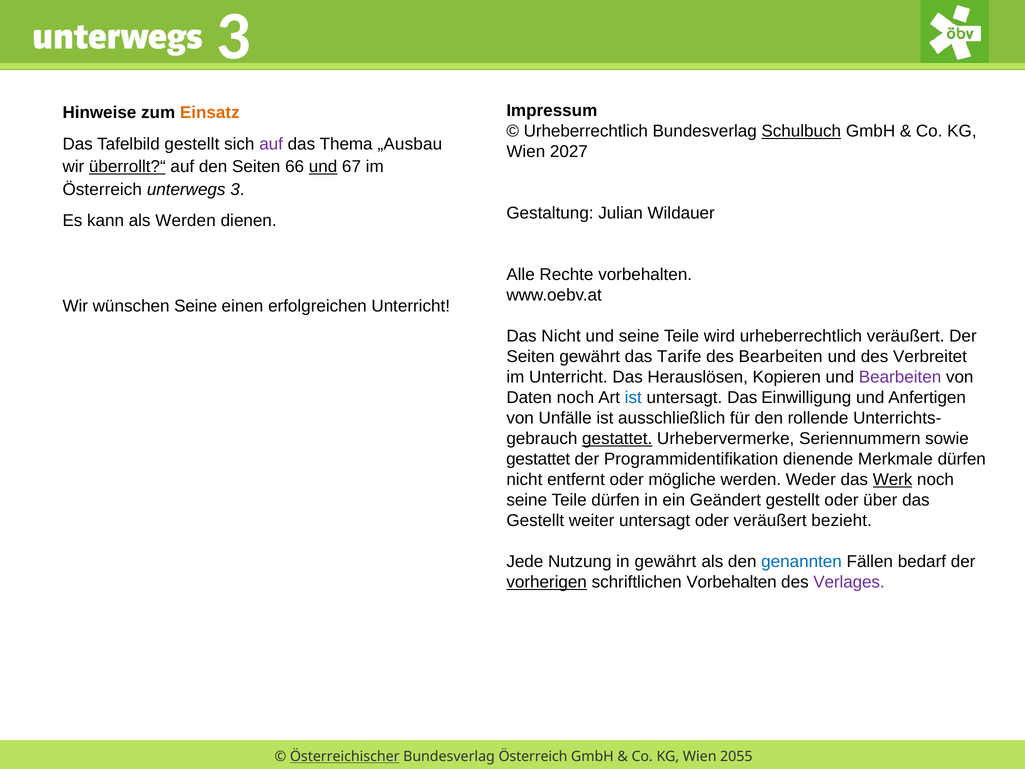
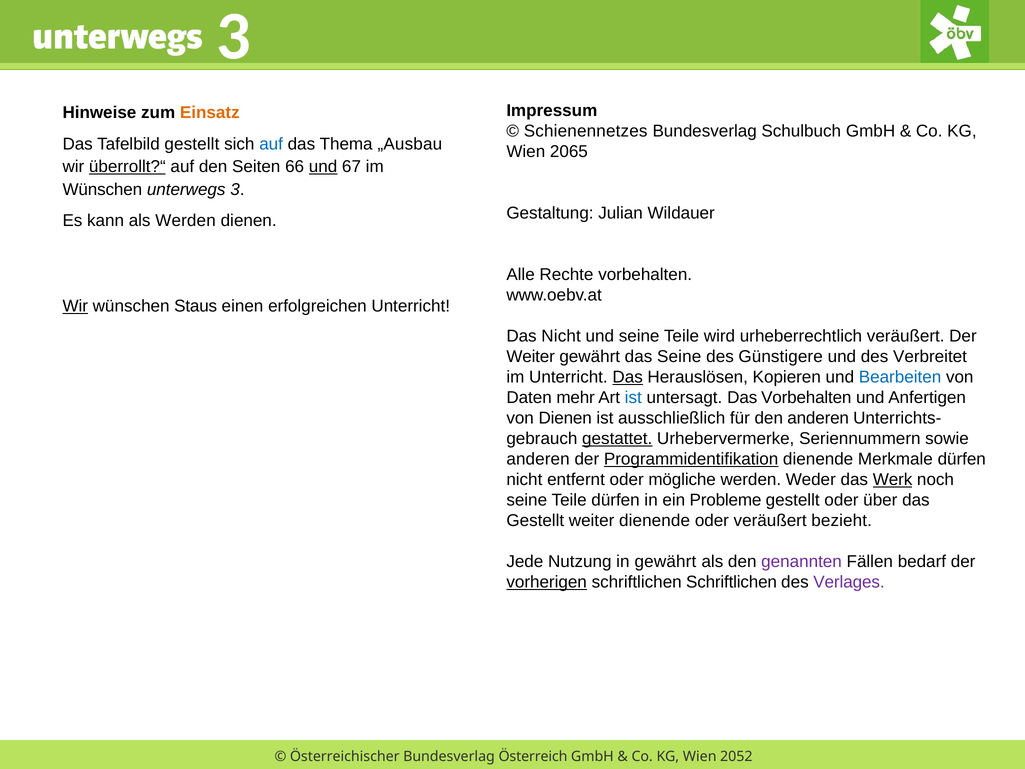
Urheberrechtlich at (586, 131): Urheberrechtlich -> Schienennetzes
Schulbuch underline: present -> none
auf at (271, 144) colour: purple -> blue
2027: 2027 -> 2065
Österreich at (102, 189): Österreich -> Wünschen
Wir at (75, 306) underline: none -> present
wünschen Seine: Seine -> Staus
Seiten at (531, 356): Seiten -> Weiter
das Tarife: Tarife -> Seine
des Bearbeiten: Bearbeiten -> Günstigere
Das at (628, 377) underline: none -> present
Bearbeiten at (900, 377) colour: purple -> blue
Daten noch: noch -> mehr
Das Einwilligung: Einwilligung -> Vorbehalten
von Unfälle: Unfälle -> Dienen
den rollende: rollende -> anderen
gestattet at (538, 459): gestattet -> anderen
Programmidentifikation underline: none -> present
Geändert: Geändert -> Probleme
weiter untersagt: untersagt -> dienende
genannten colour: blue -> purple
schriftlichen Vorbehalten: Vorbehalten -> Schriftlichen
Österreichischer underline: present -> none
2055: 2055 -> 2052
